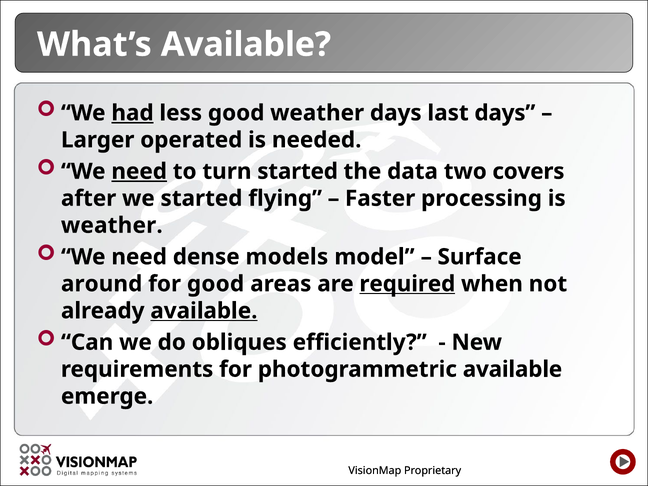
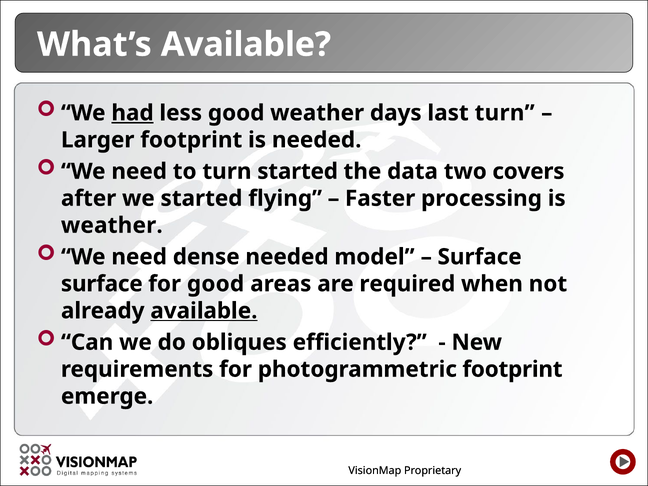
last days: days -> turn
Larger operated: operated -> footprint
need at (139, 171) underline: present -> none
dense models: models -> needed
around at (102, 284): around -> surface
required underline: present -> none
photogrammetric available: available -> footprint
